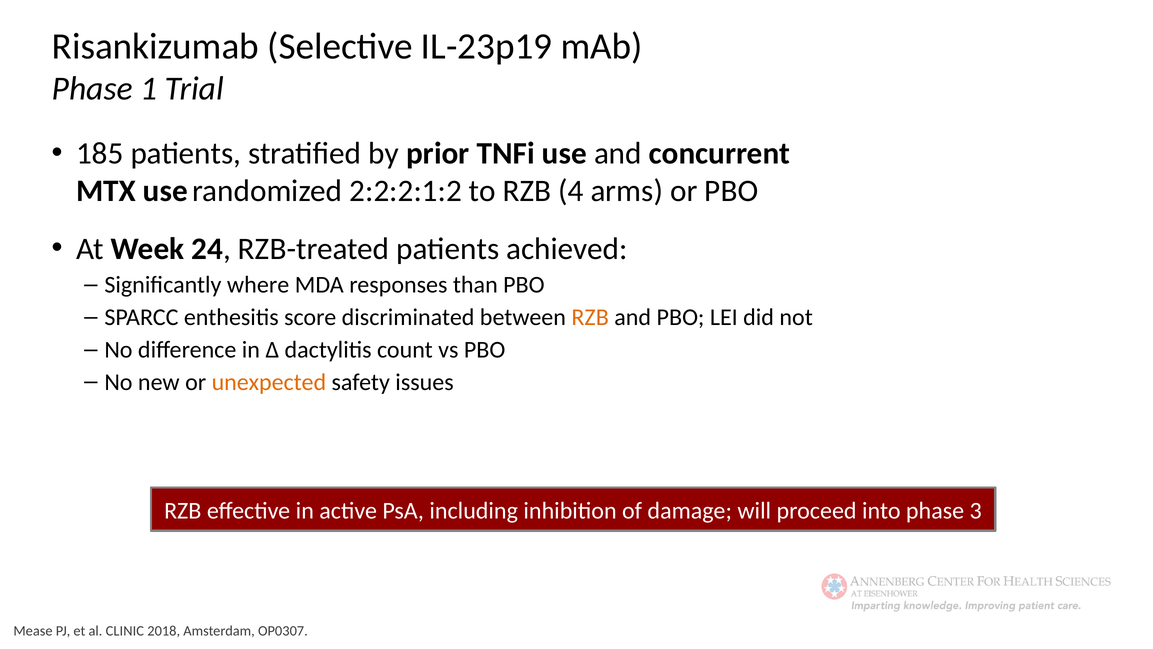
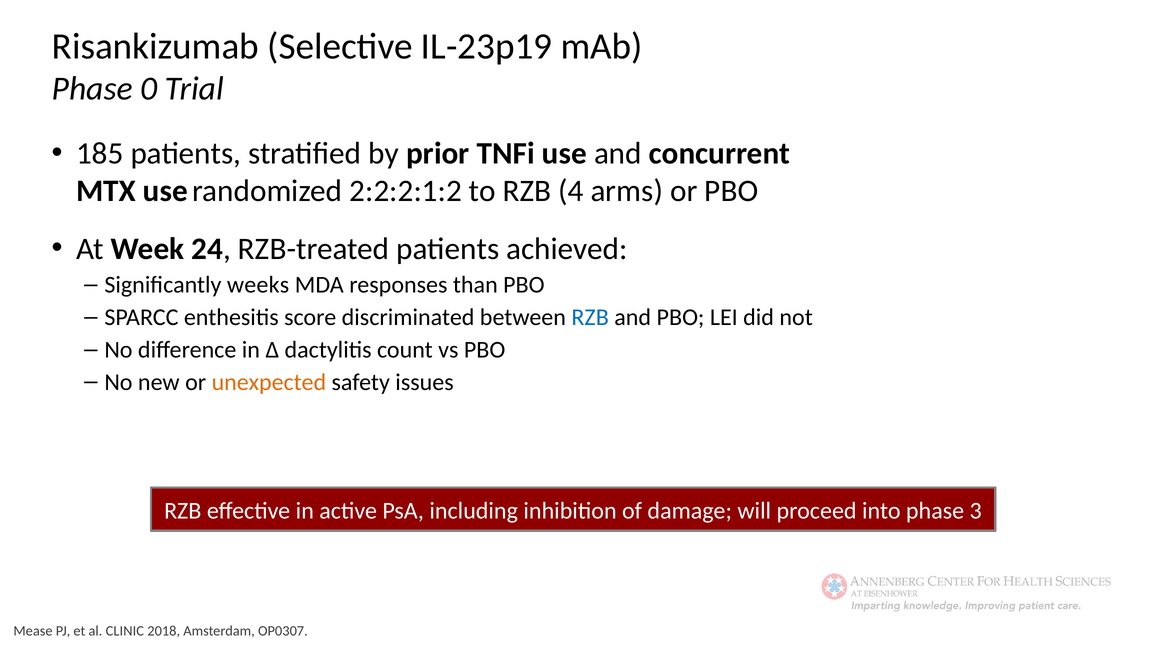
1: 1 -> 0
where: where -> weeks
RZB at (590, 317) colour: orange -> blue
